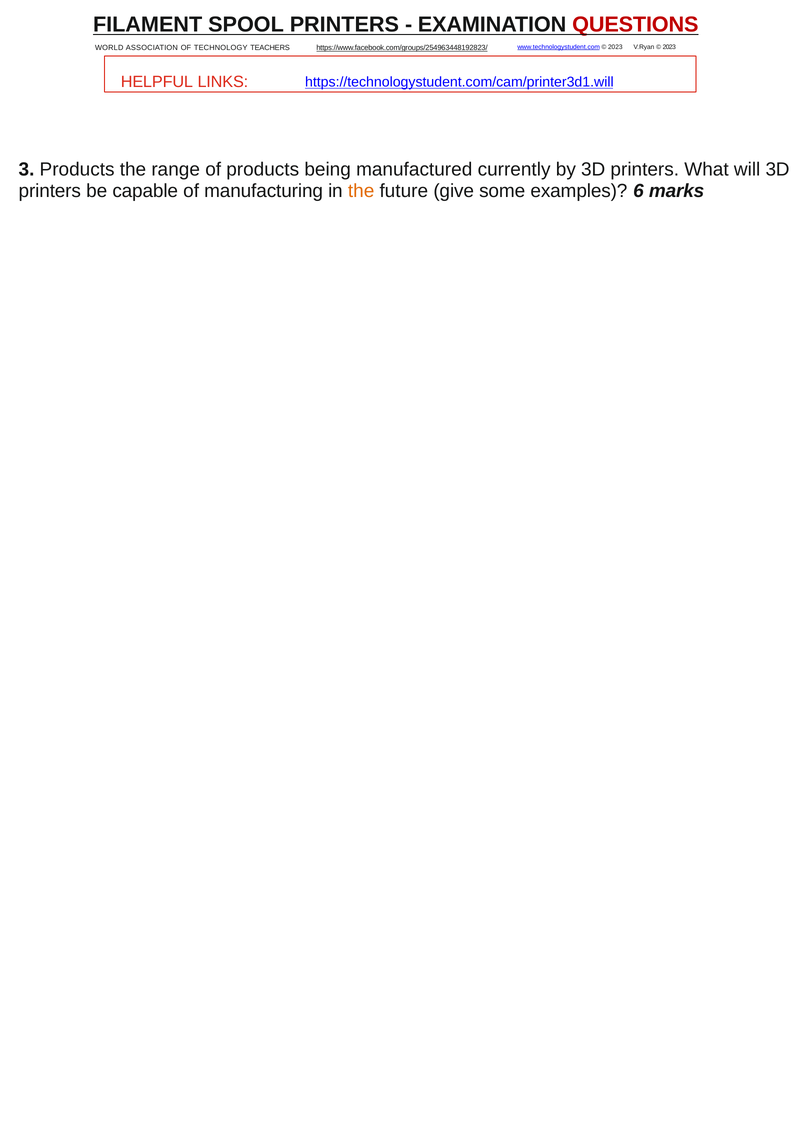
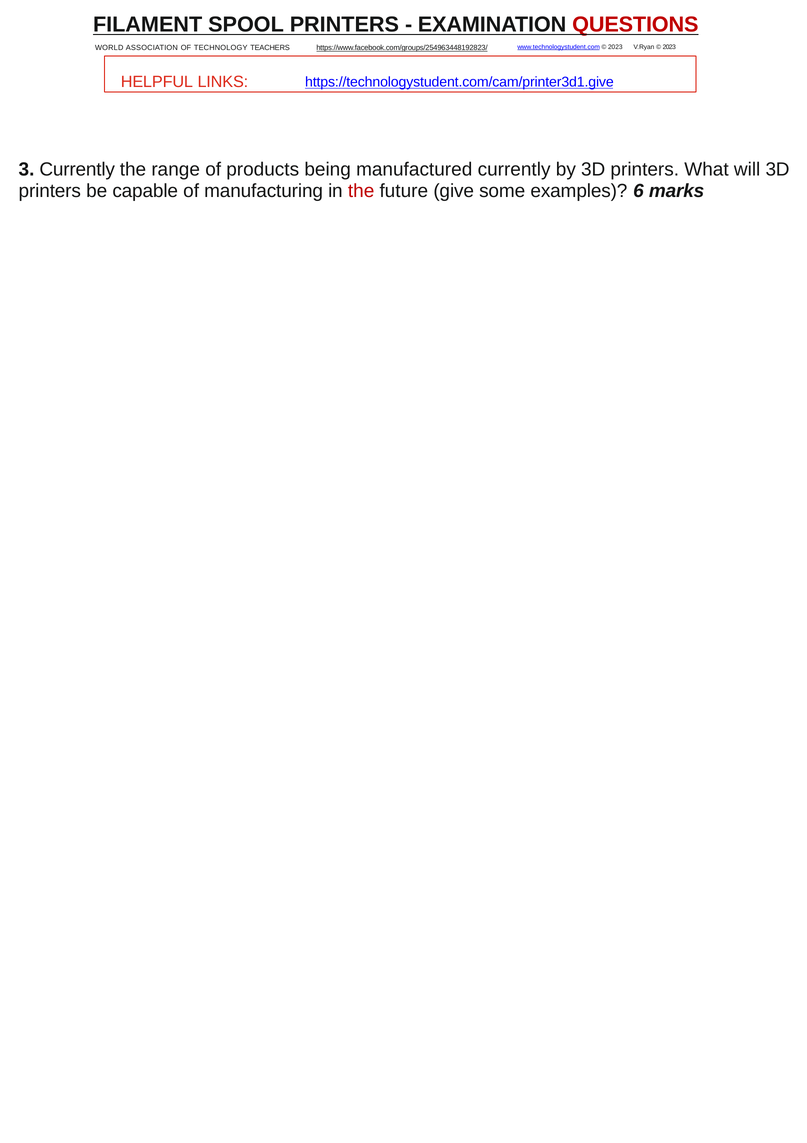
https://technologystudent.com/cam/printer3d1.will: https://technologystudent.com/cam/printer3d1.will -> https://technologystudent.com/cam/printer3d1.give
3 Products: Products -> Currently
the at (361, 191) colour: orange -> red
